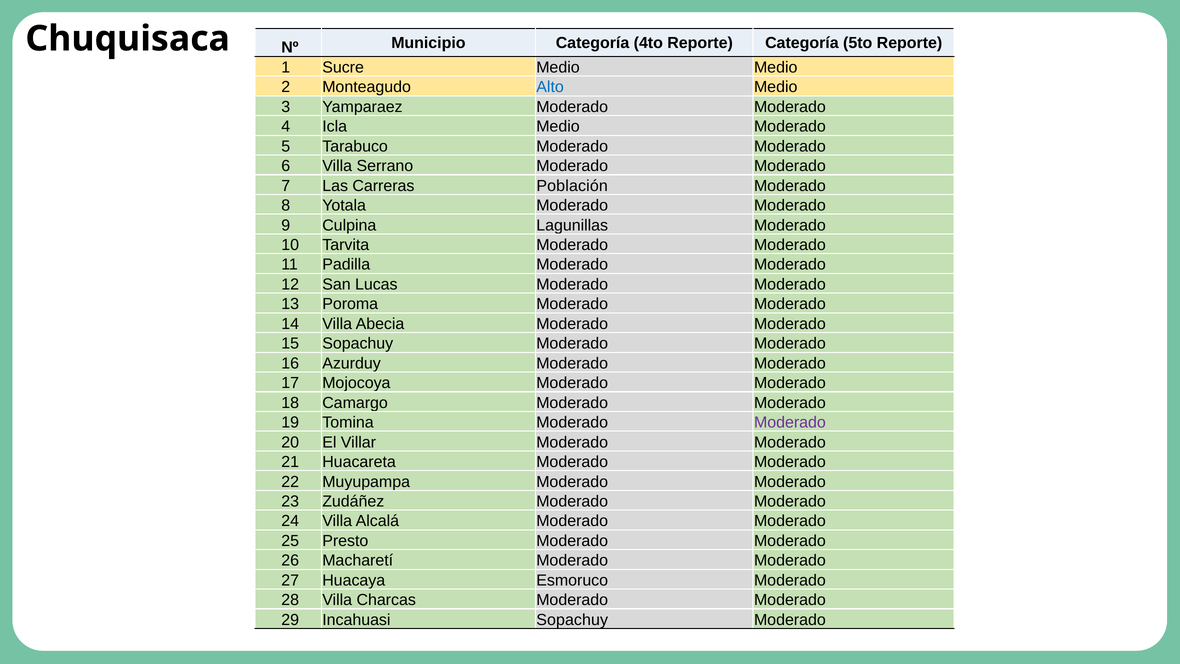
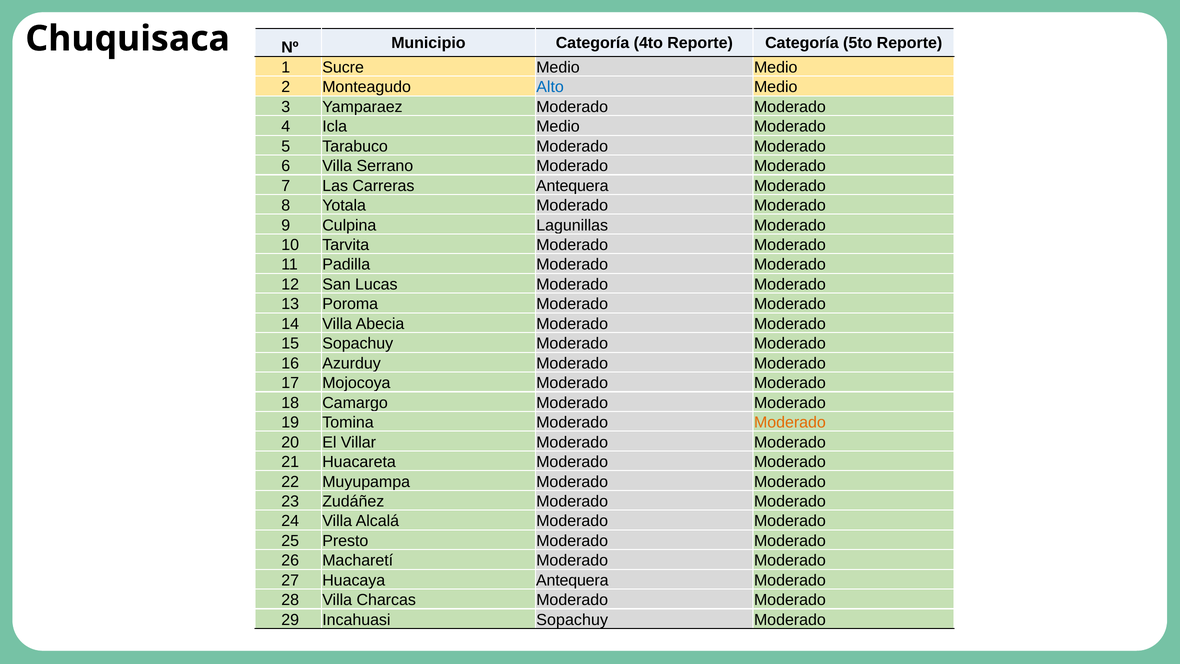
Carreras Población: Población -> Antequera
Moderado at (790, 422) colour: purple -> orange
Huacaya Esmoruco: Esmoruco -> Antequera
